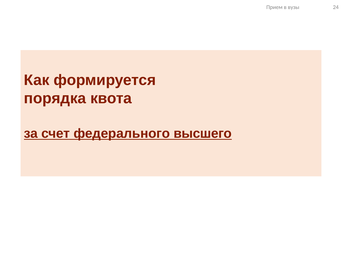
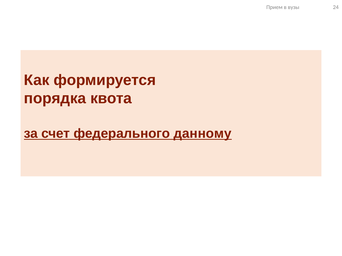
высшего: высшего -> данному
